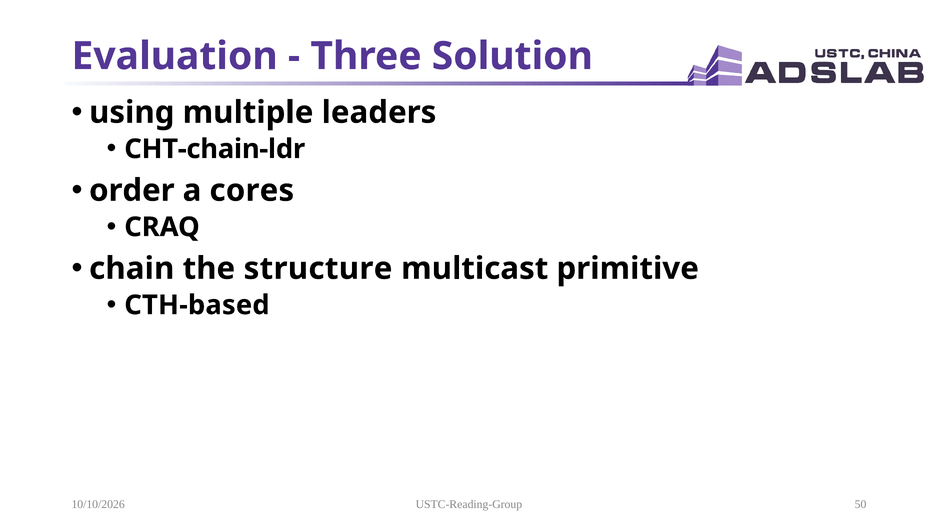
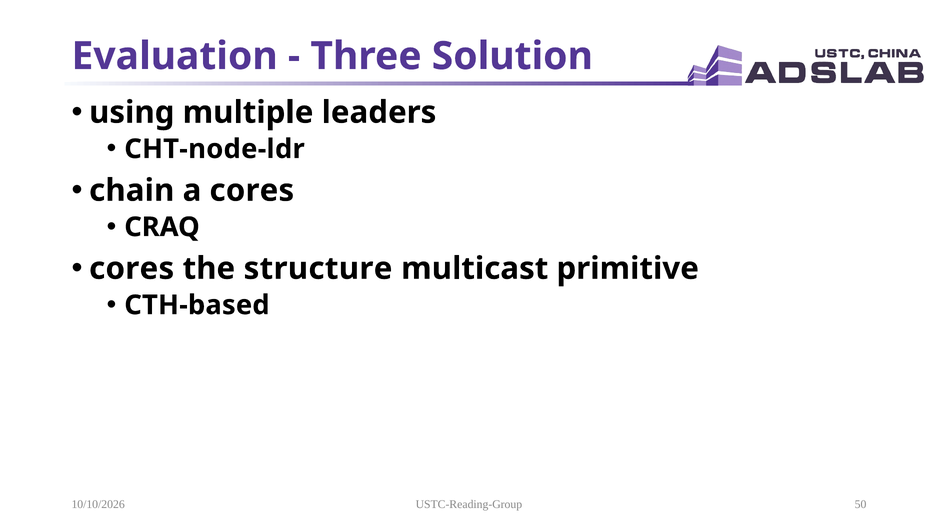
CHT-chain-ldr: CHT-chain-ldr -> CHT-node-ldr
order: order -> chain
chain at (132, 268): chain -> cores
